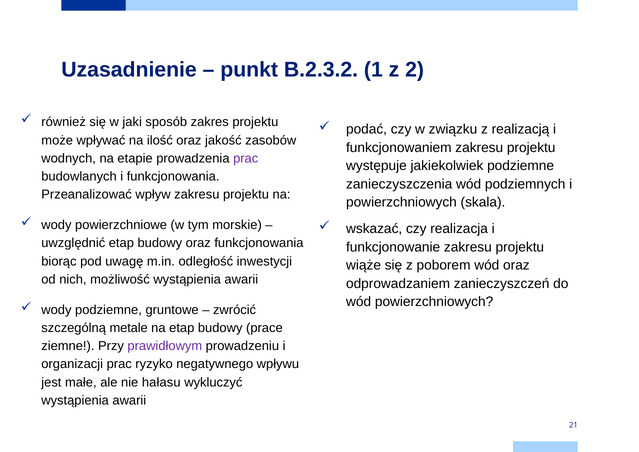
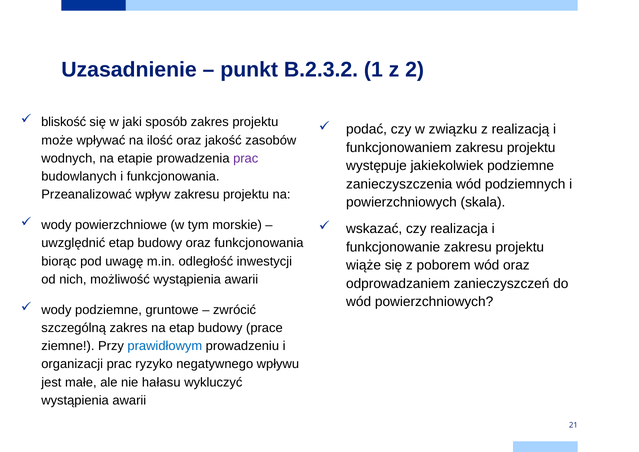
również: również -> bliskość
szczególną metale: metale -> zakres
prawidłowym colour: purple -> blue
